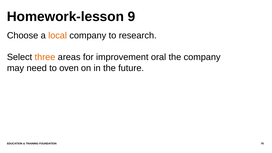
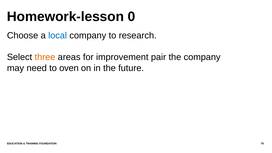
9: 9 -> 0
local colour: orange -> blue
oral: oral -> pair
